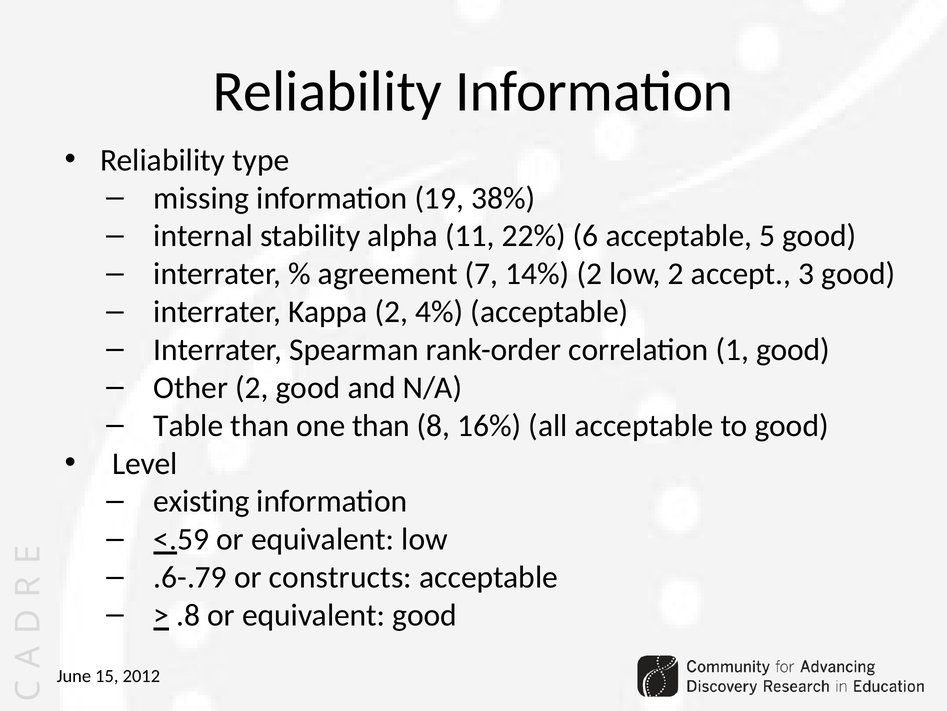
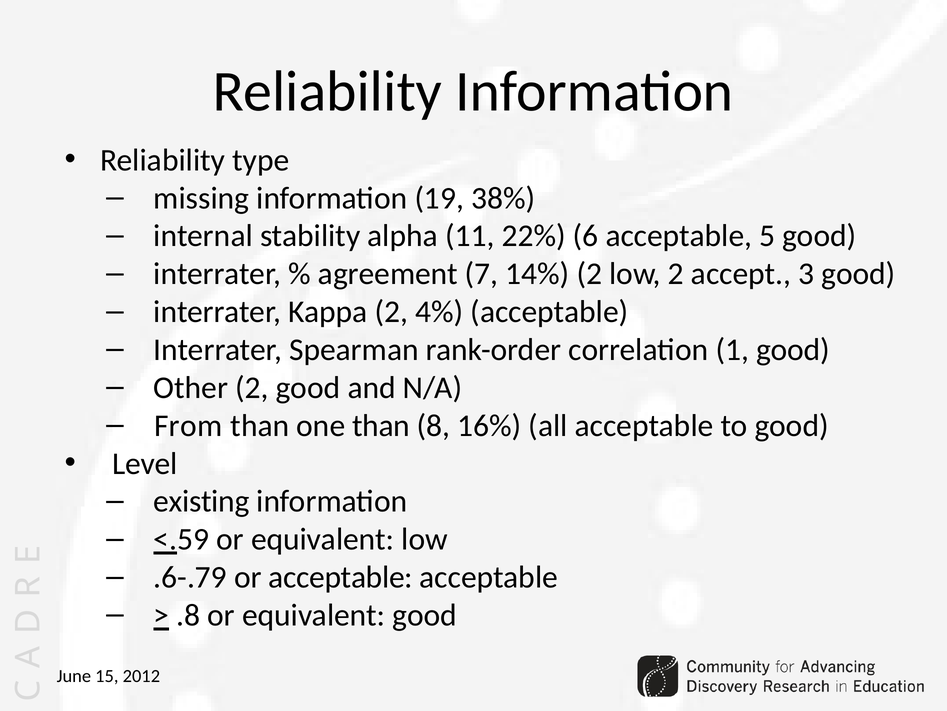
Table: Table -> From
or constructs: constructs -> acceptable
